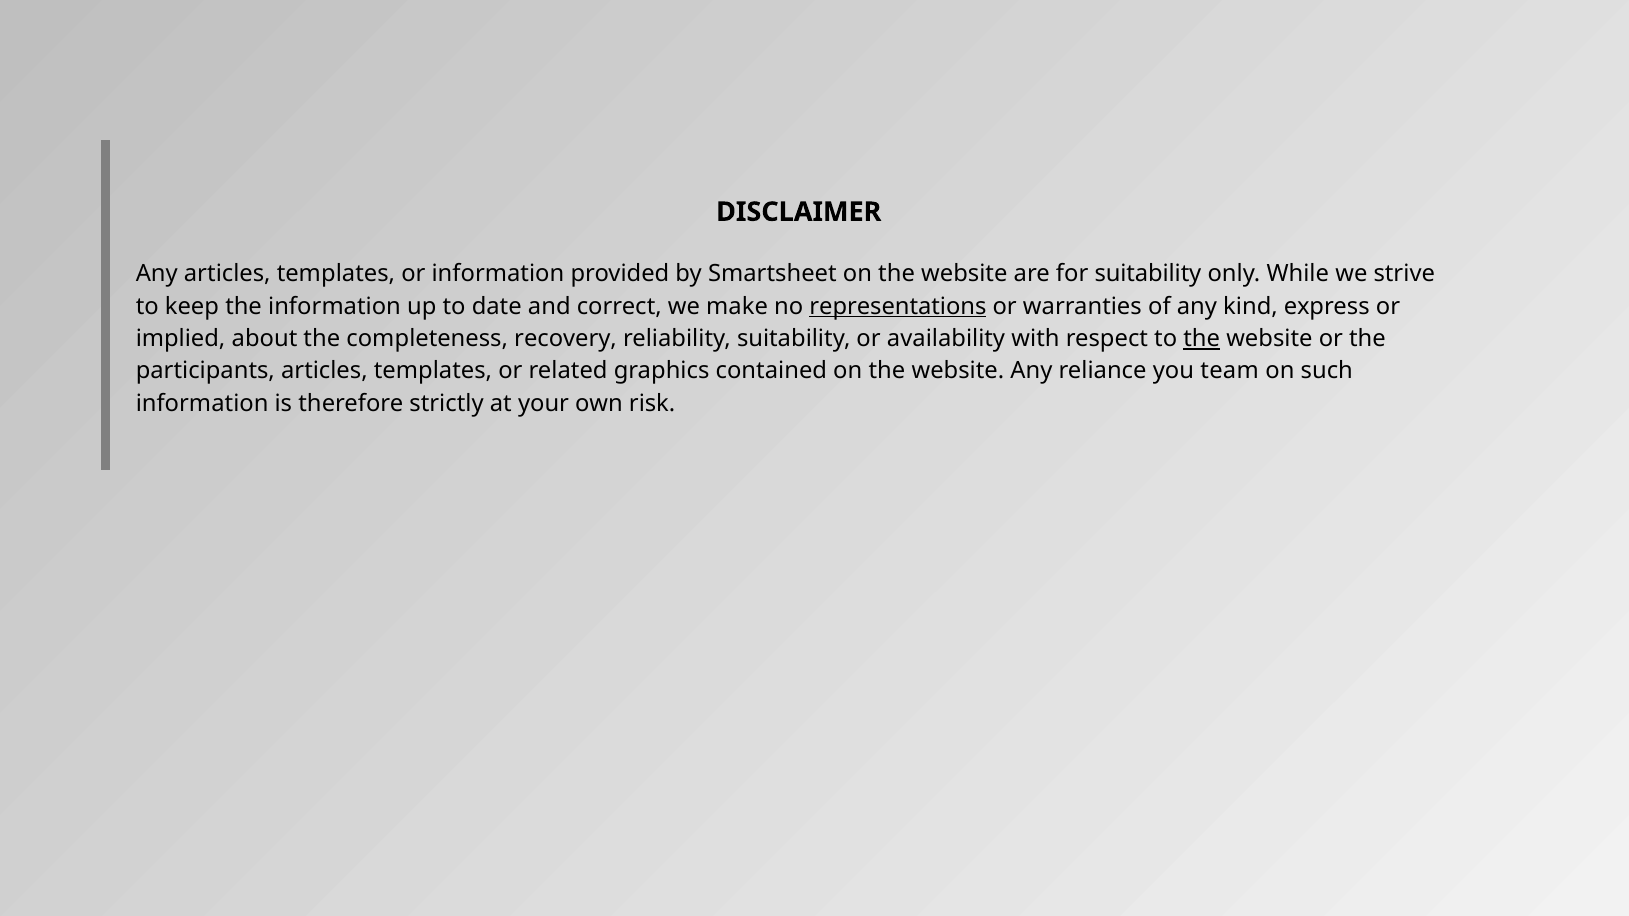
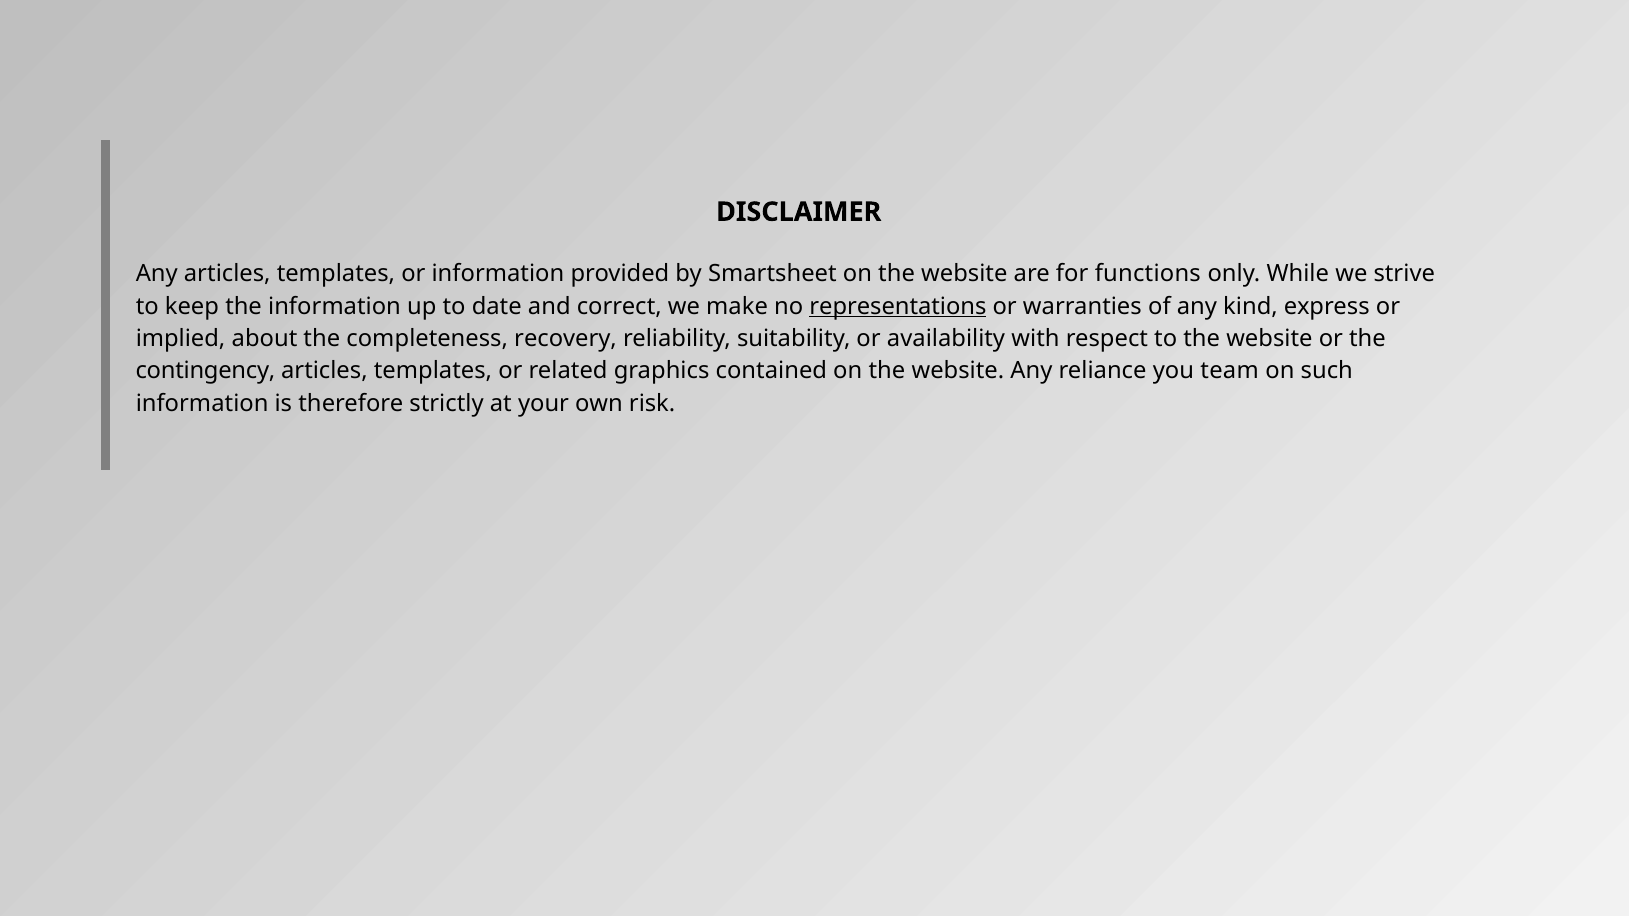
for suitability: suitability -> functions
the at (1202, 339) underline: present -> none
participants: participants -> contingency
